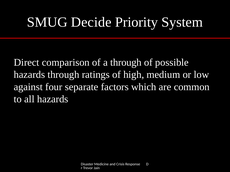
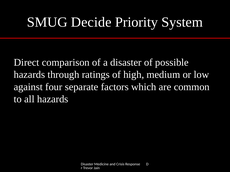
a through: through -> disaster
